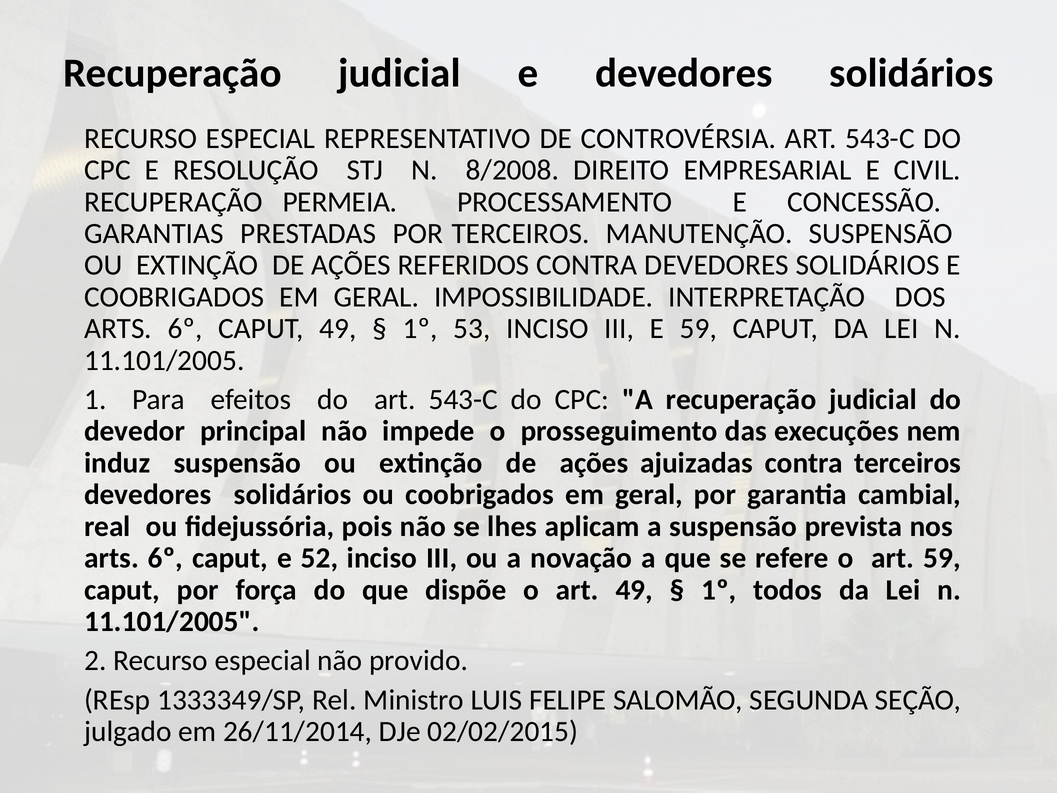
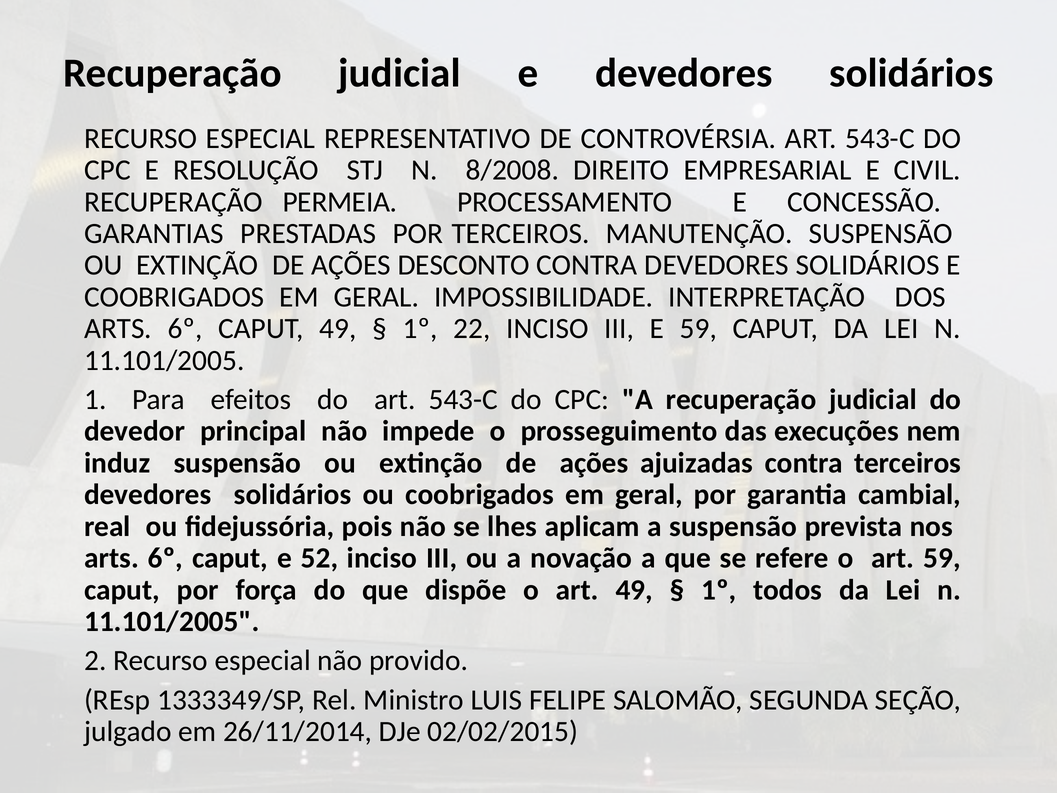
REFERIDOS: REFERIDOS -> DESCONTO
53: 53 -> 22
